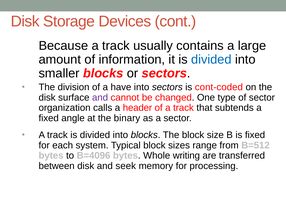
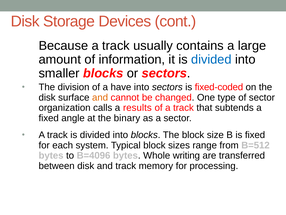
cont-coded: cont-coded -> fixed-coded
and at (100, 97) colour: purple -> orange
header: header -> results
and seek: seek -> track
